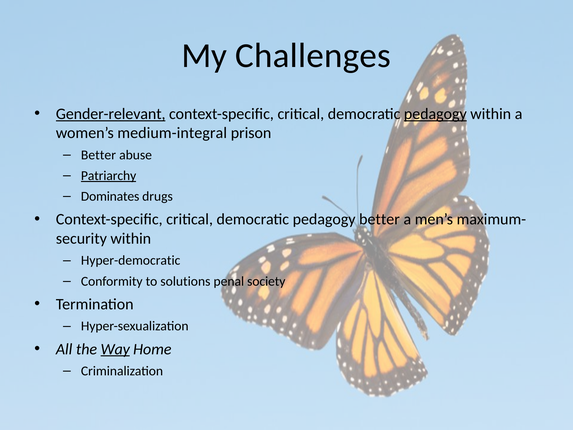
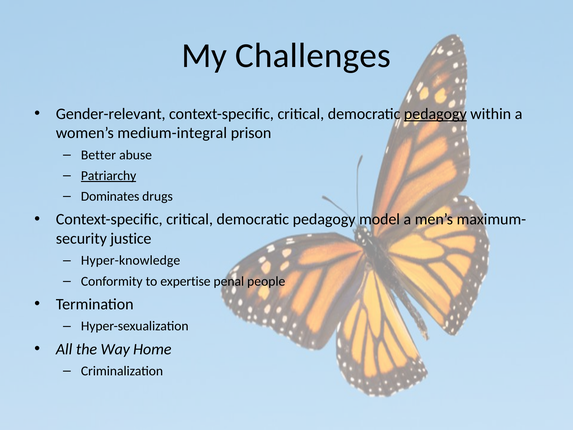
Gender-relevant underline: present -> none
pedagogy better: better -> model
within at (131, 238): within -> justice
Hyper-democratic: Hyper-democratic -> Hyper-knowledge
solutions: solutions -> expertise
society: society -> people
Way underline: present -> none
